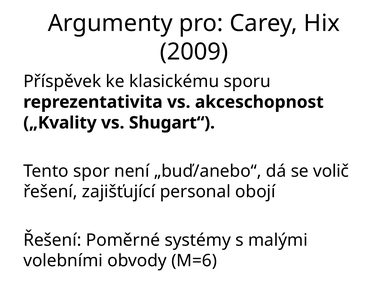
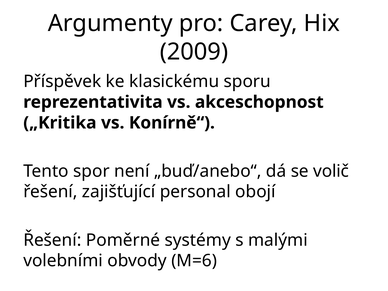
„Kvality: „Kvality -> „Kritika
Shugart“: Shugart“ -> Konírně“
